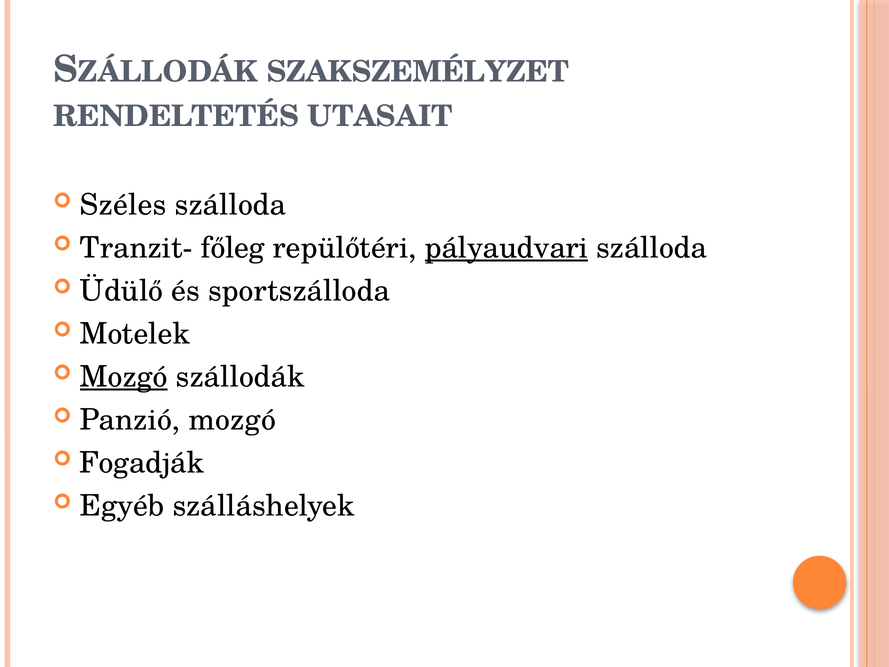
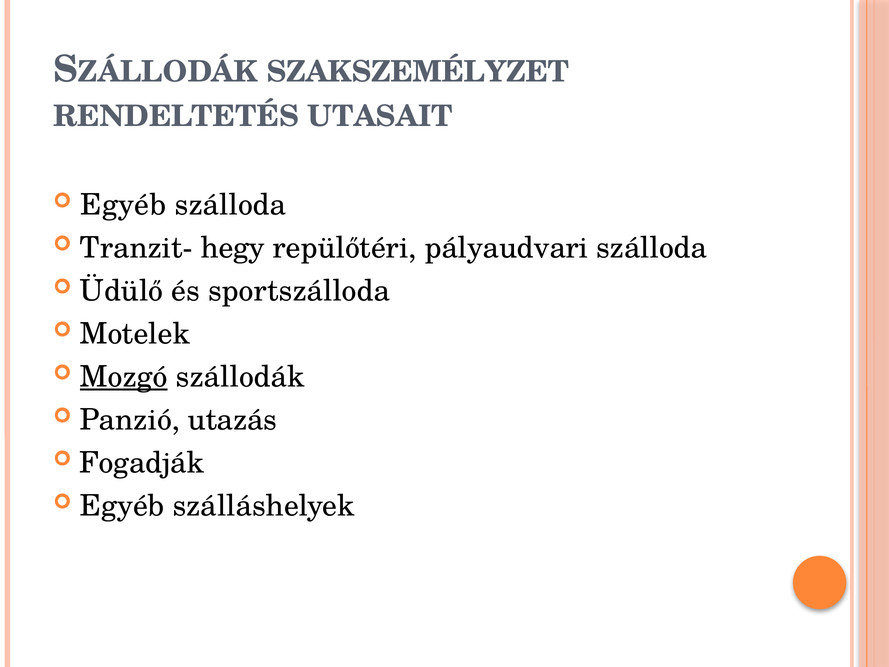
Széles at (123, 205): Széles -> Egyéb
főleg: főleg -> hegy
pályaudvari underline: present -> none
Panzió mozgó: mozgó -> utazás
